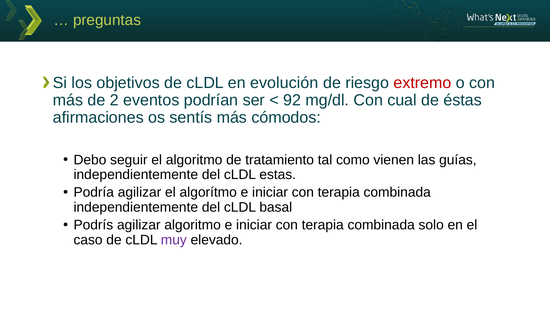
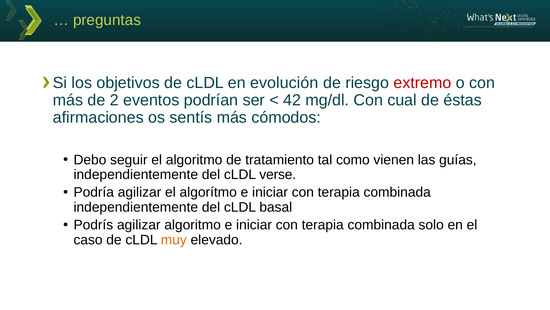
92: 92 -> 42
estas: estas -> verse
muy colour: purple -> orange
